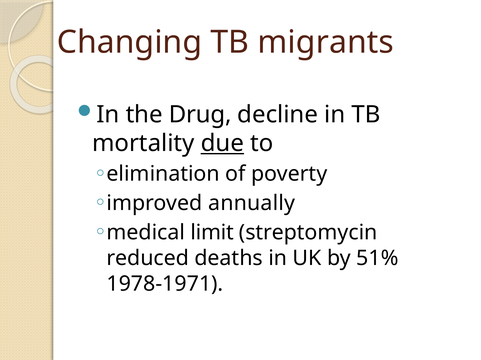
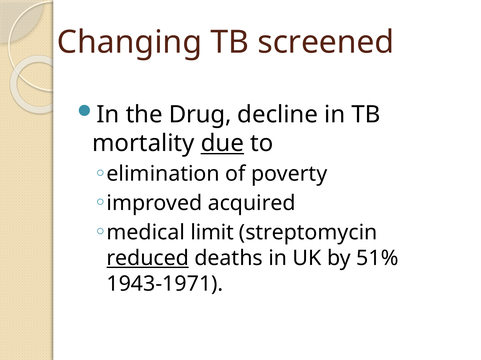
migrants: migrants -> screened
annually: annually -> acquired
reduced underline: none -> present
1978-1971: 1978-1971 -> 1943-1971
